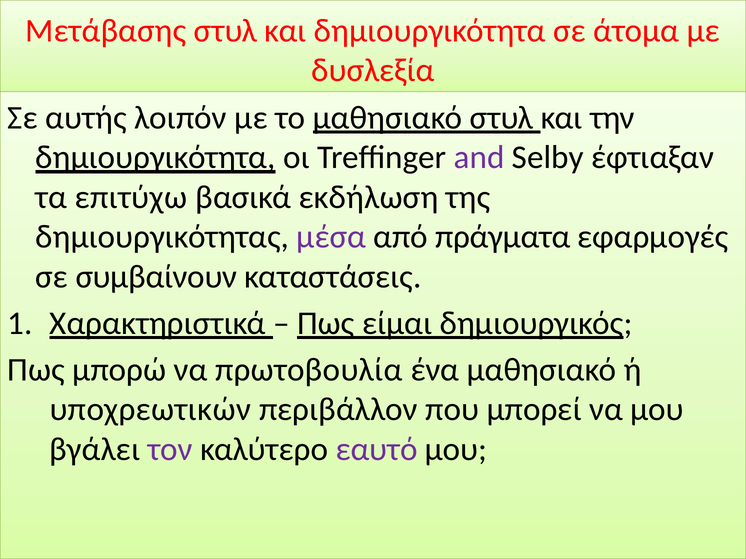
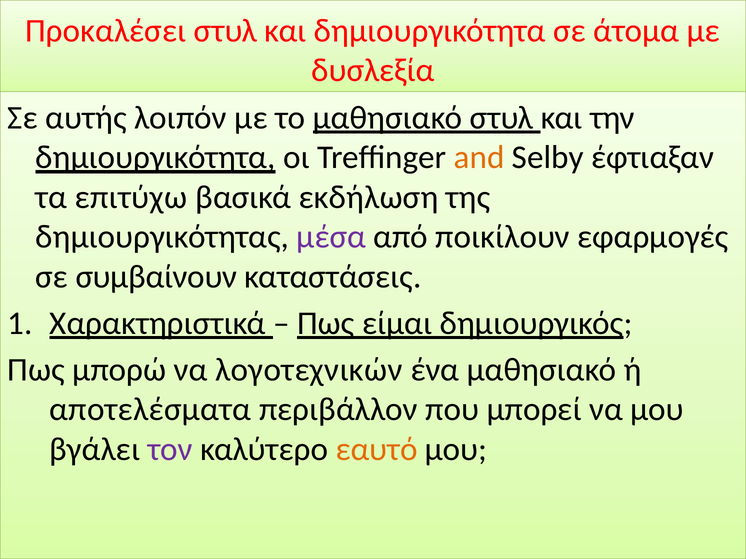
Μετάβασης: Μετάβασης -> Προκαλέσει
and colour: purple -> orange
πράγματα: πράγματα -> ποικίλουν
πρωτοβουλία: πρωτοβουλία -> λογοτεχνικών
υποχρεωτικών: υποχρεωτικών -> αποτελέσματα
εαυτό colour: purple -> orange
